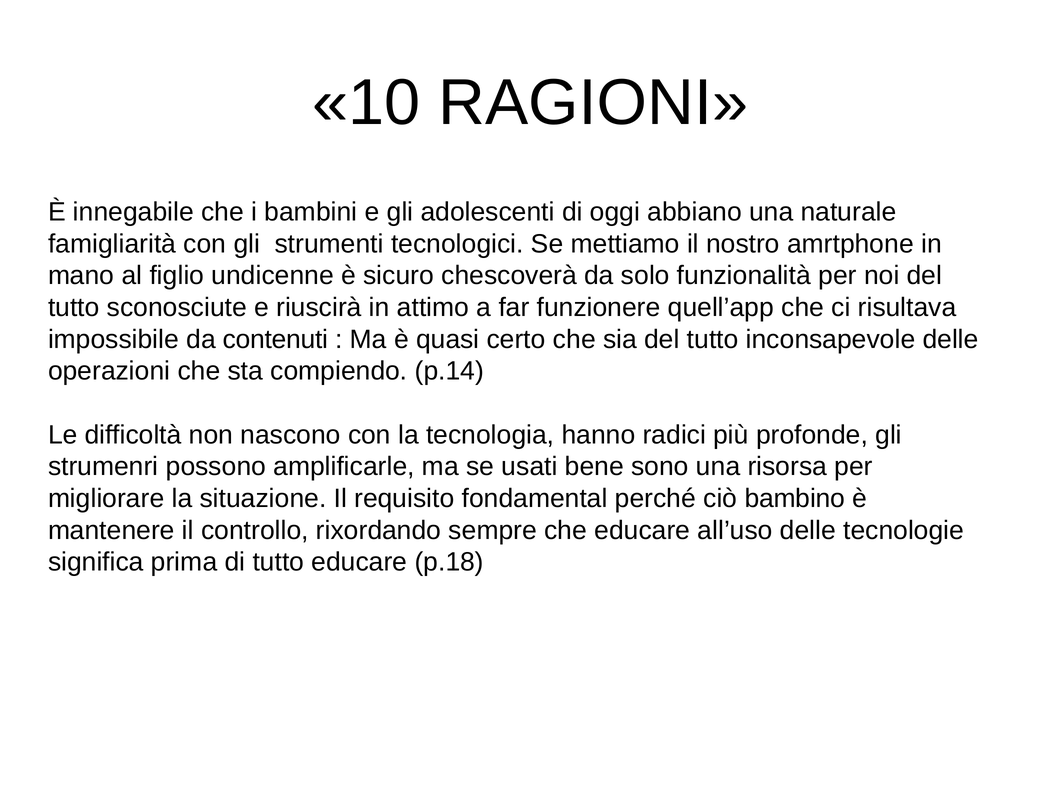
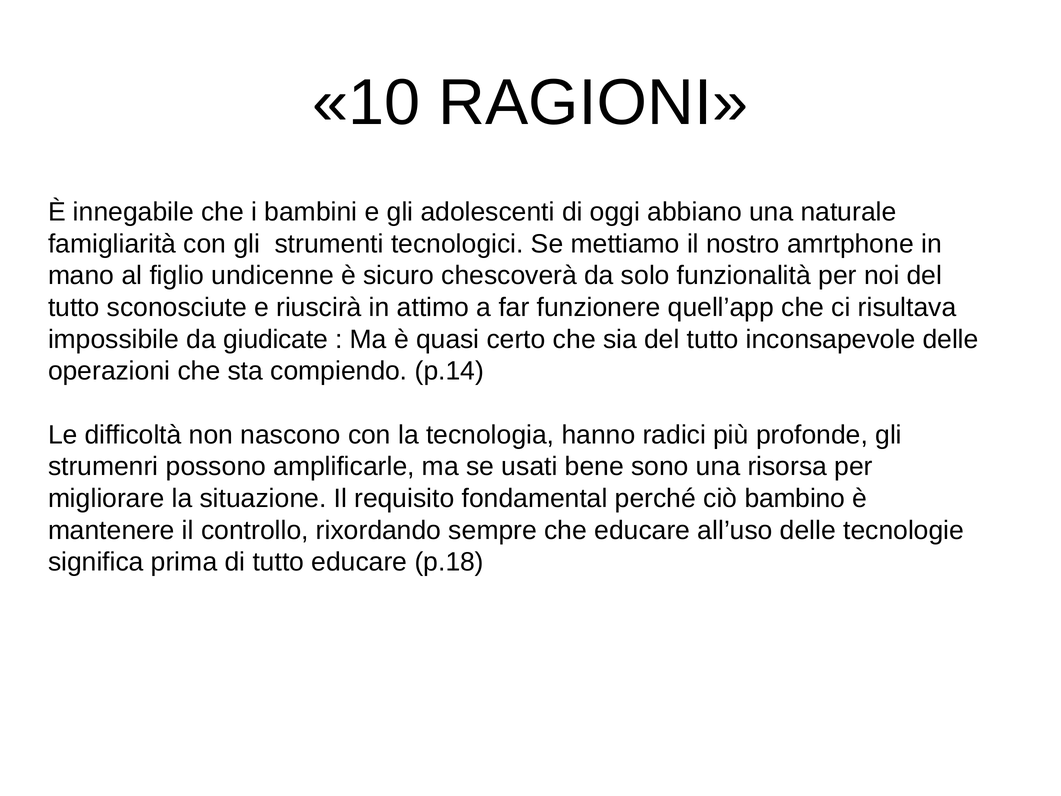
contenuti: contenuti -> giudicate
